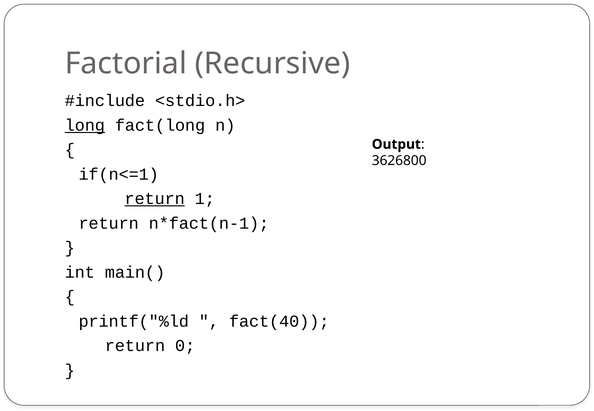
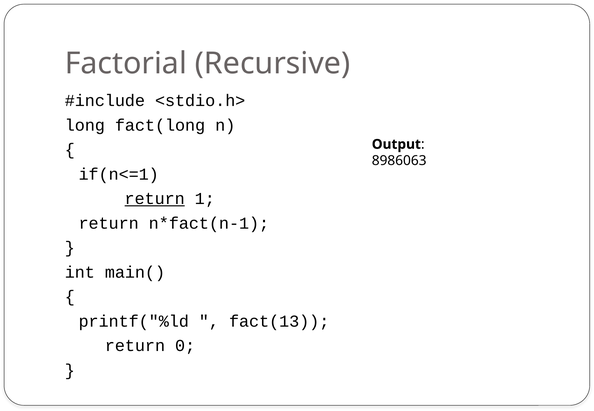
long underline: present -> none
3626800: 3626800 -> 8986063
fact(40: fact(40 -> fact(13
